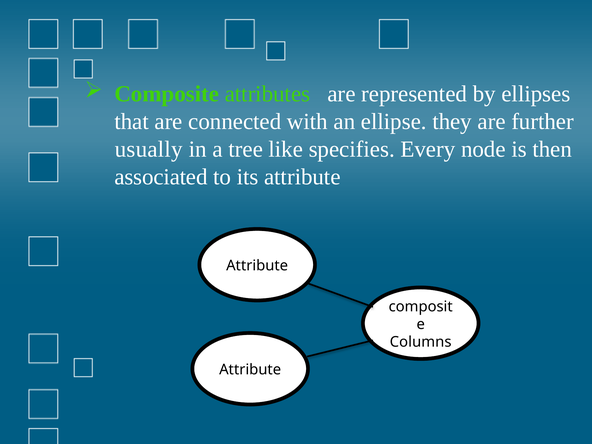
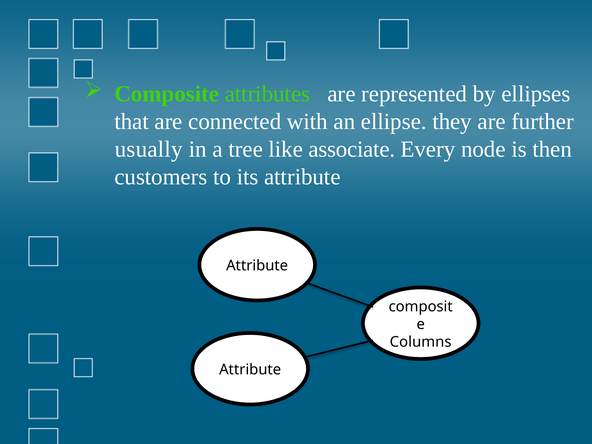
specifies: specifies -> associate
associated: associated -> customers
